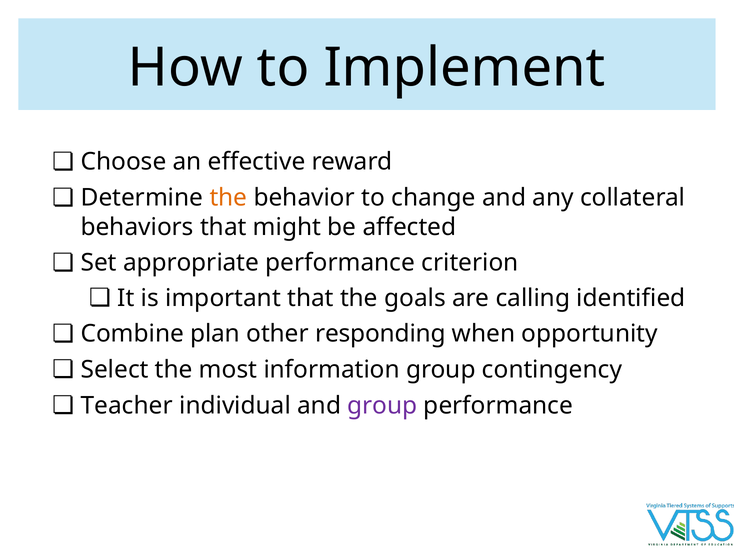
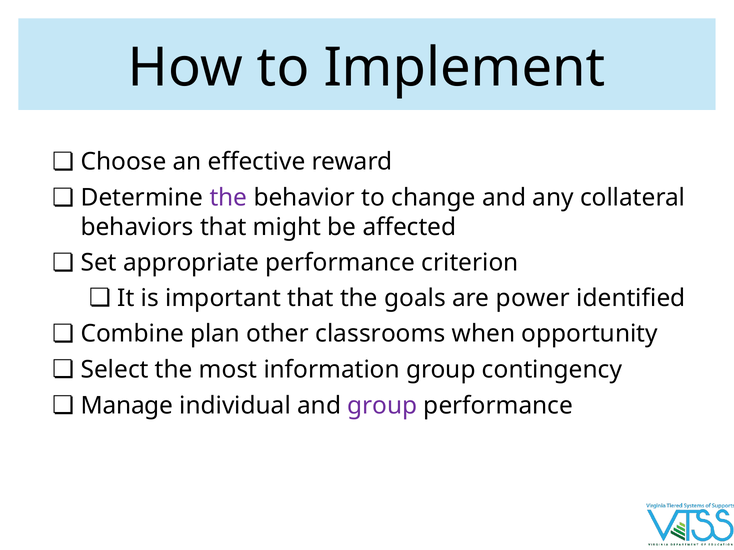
the at (228, 198) colour: orange -> purple
calling: calling -> power
responding: responding -> classrooms
Teacher: Teacher -> Manage
